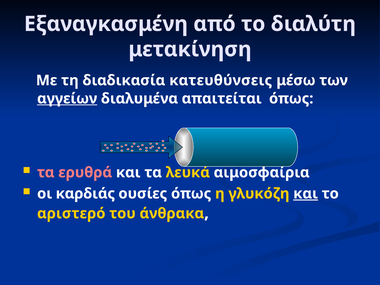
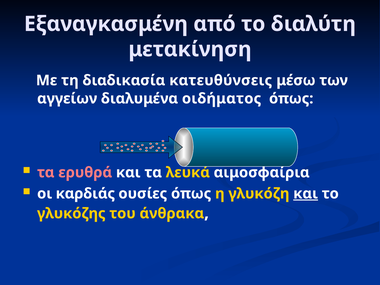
αγγείων underline: present -> none
απαιτείται: απαιτείται -> οιδήματος
αριστερό: αριστερό -> γλυκόζης
